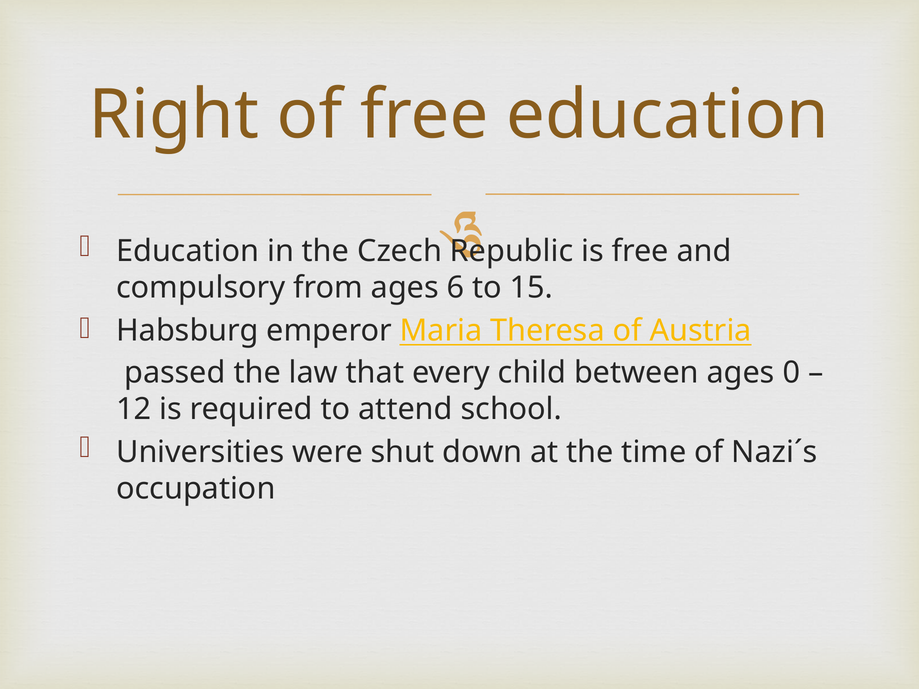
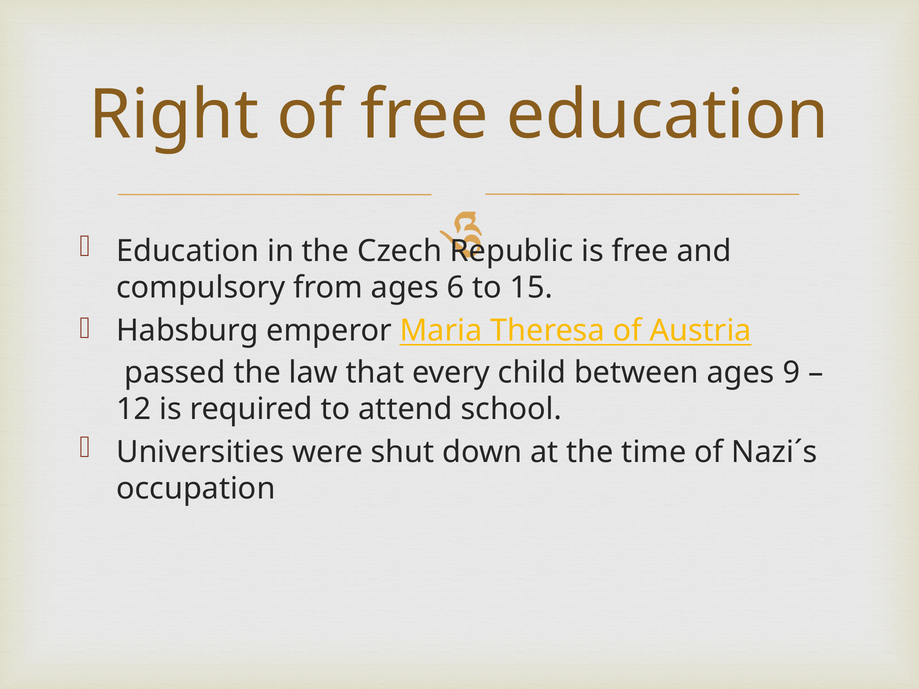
0: 0 -> 9
